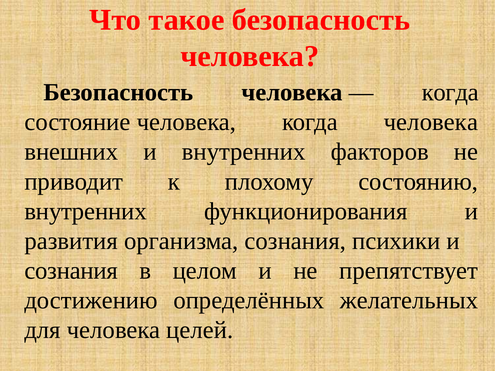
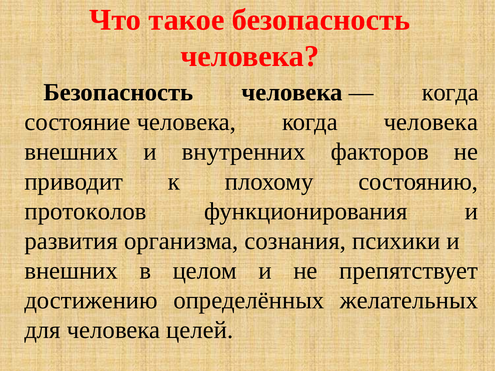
внутренних at (86, 211): внутренних -> протоколов
сознания at (71, 271): сознания -> внешних
